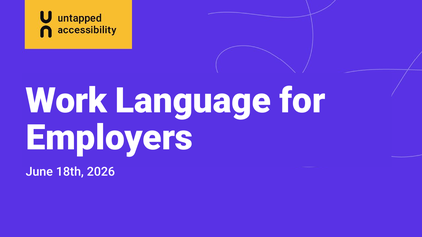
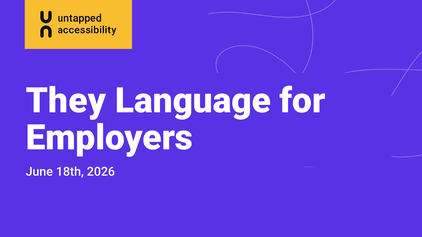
Work: Work -> They
